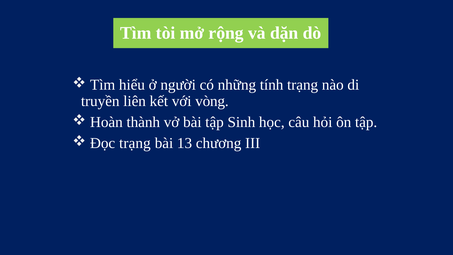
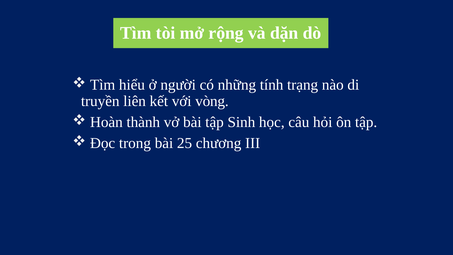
Đọc trạng: trạng -> trong
13: 13 -> 25
